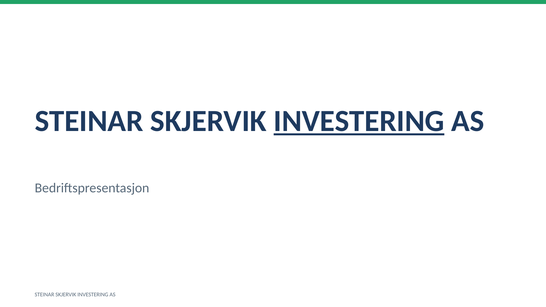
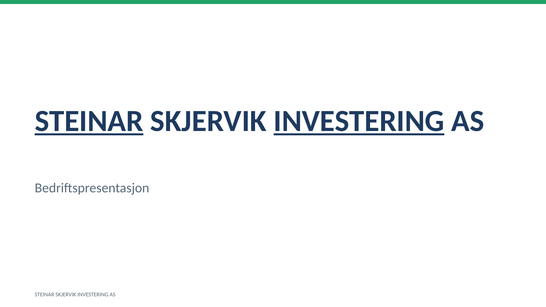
STEINAR at (89, 121) underline: none -> present
